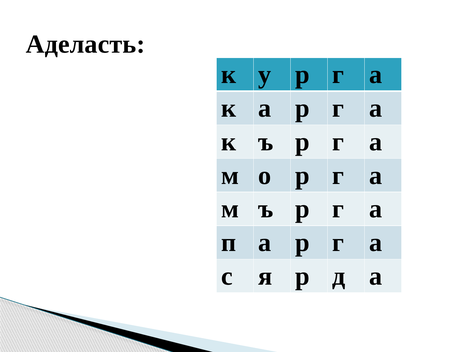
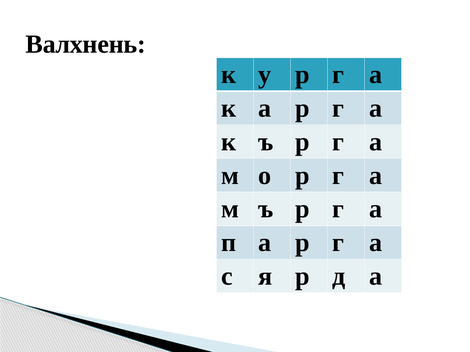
Аделасть: Аделасть -> Валхнень
